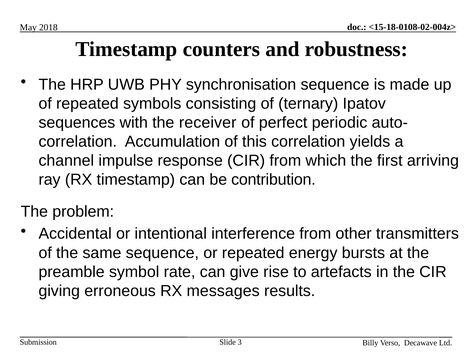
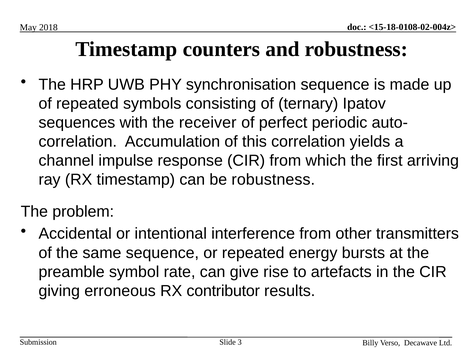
be contribution: contribution -> robustness
messages: messages -> contributor
